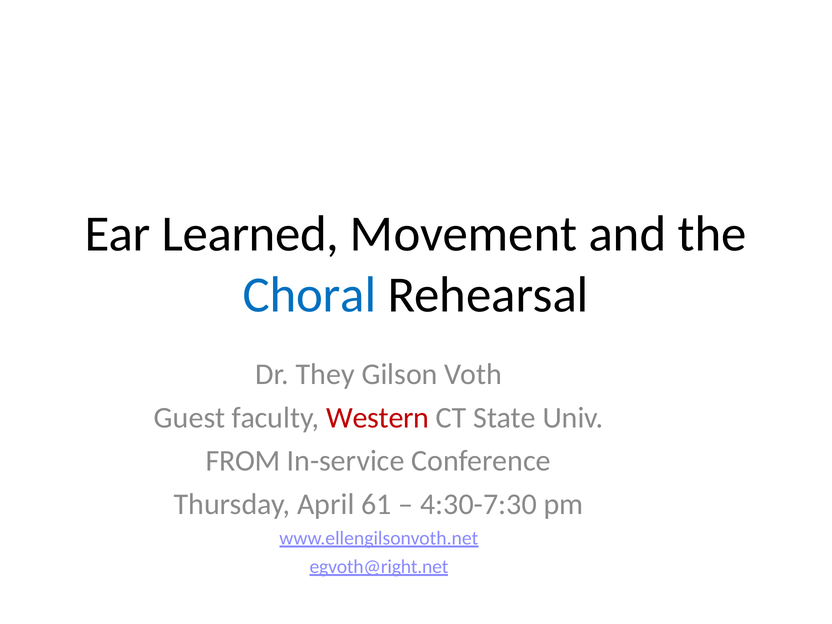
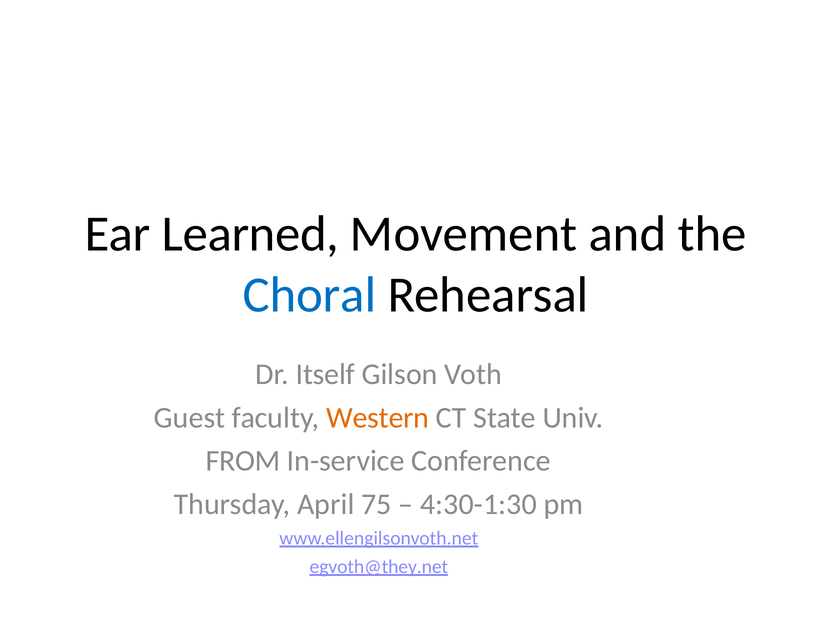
They: They -> Itself
Western colour: red -> orange
61: 61 -> 75
4:30-7:30: 4:30-7:30 -> 4:30-1:30
egvoth@right.net: egvoth@right.net -> egvoth@they.net
